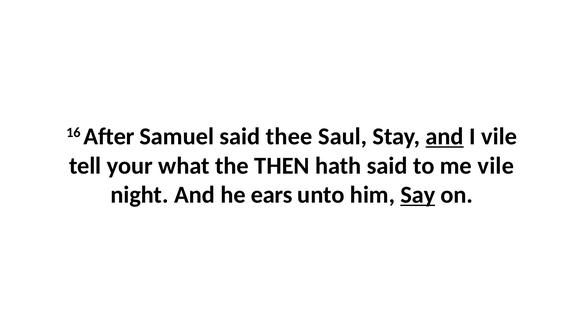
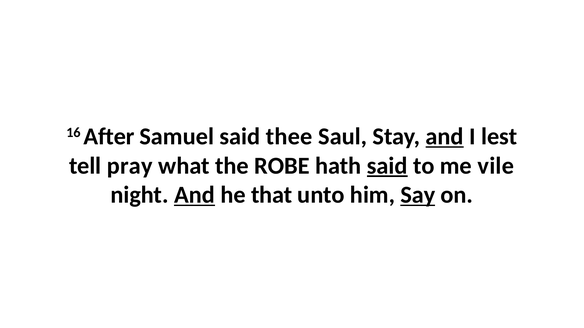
I vile: vile -> lest
your: your -> pray
THEN: THEN -> ROBE
said at (387, 166) underline: none -> present
And at (194, 195) underline: none -> present
ears: ears -> that
